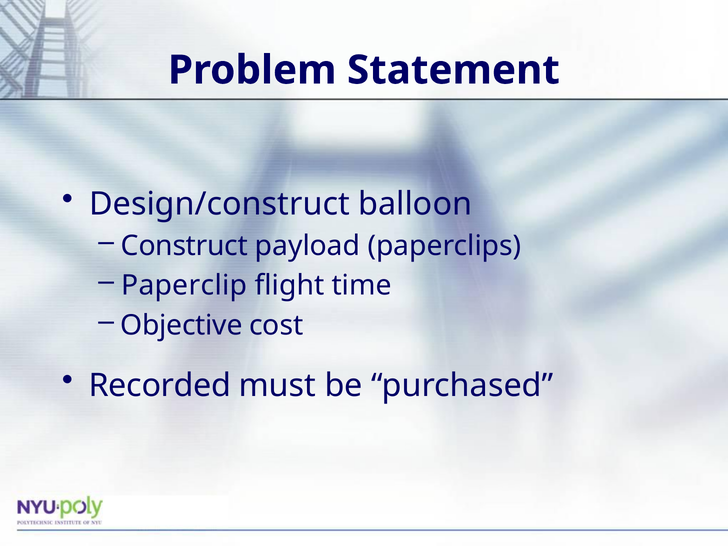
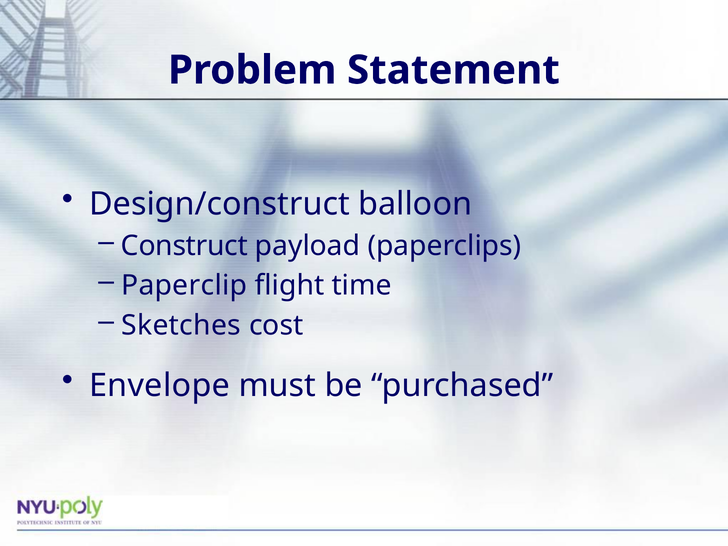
Objective: Objective -> Sketches
Recorded: Recorded -> Envelope
